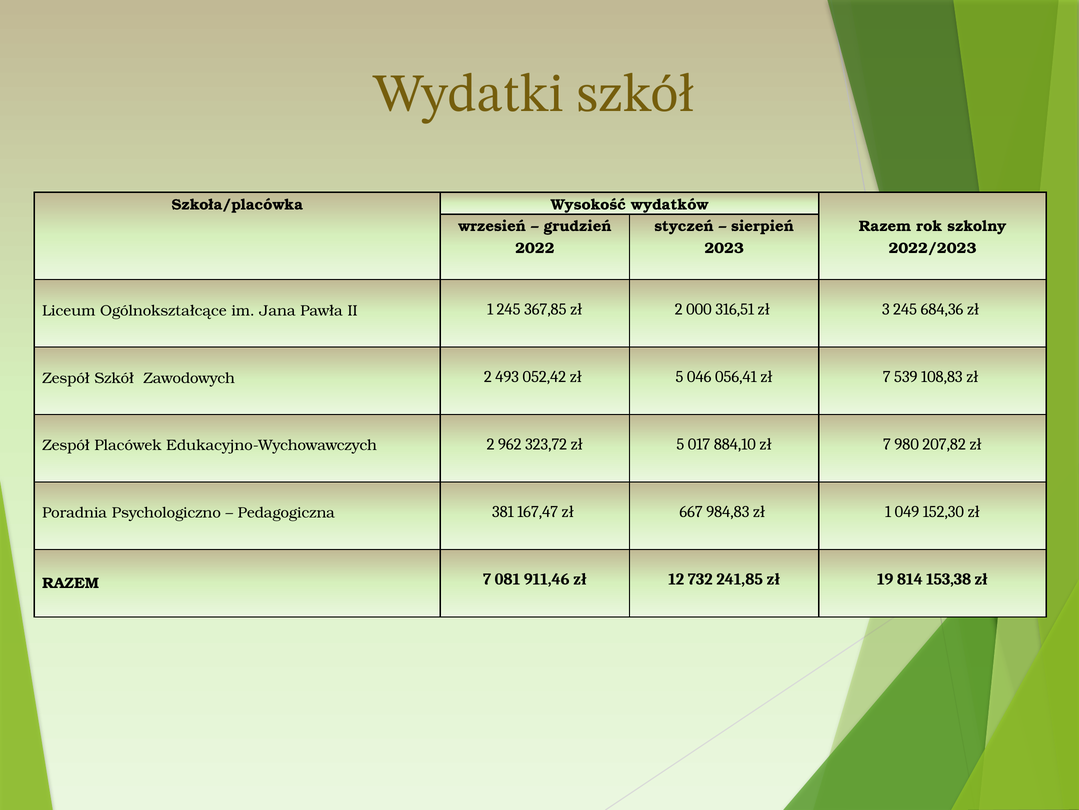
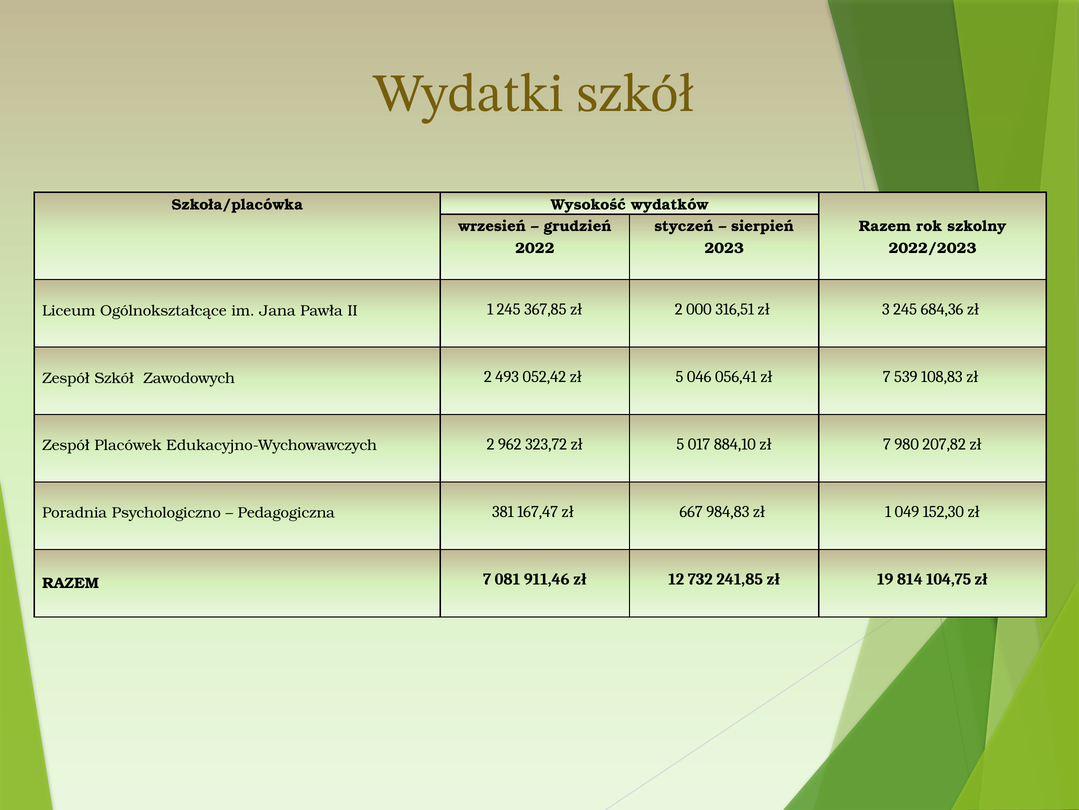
153,38: 153,38 -> 104,75
